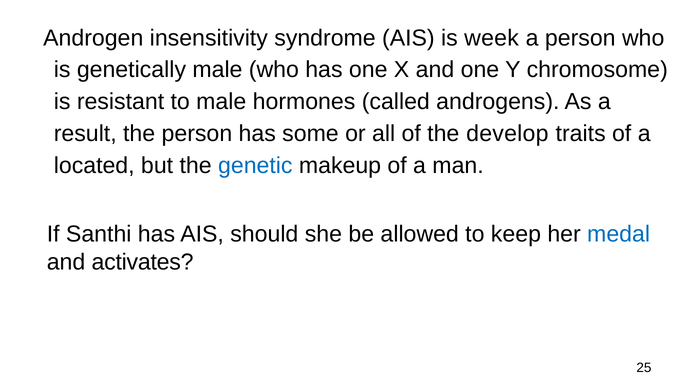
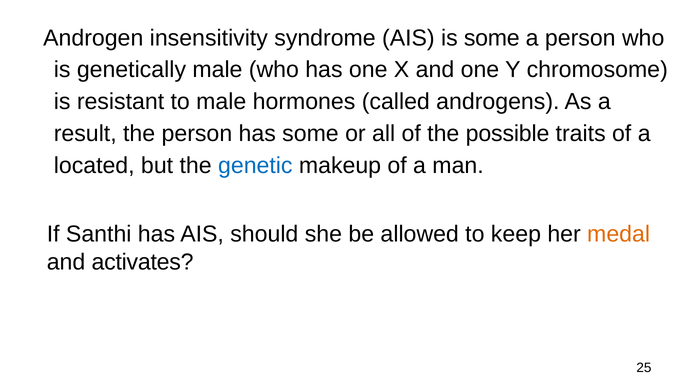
is week: week -> some
develop: develop -> possible
medal colour: blue -> orange
